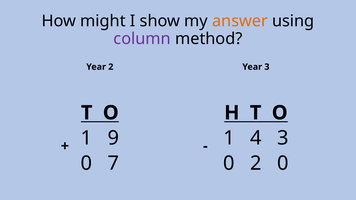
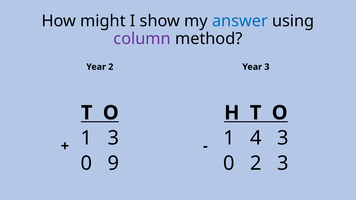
answer colour: orange -> blue
1 9: 9 -> 3
7: 7 -> 9
2 0: 0 -> 3
